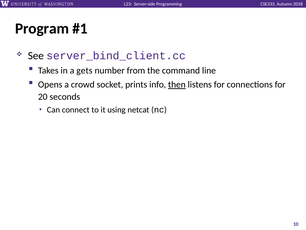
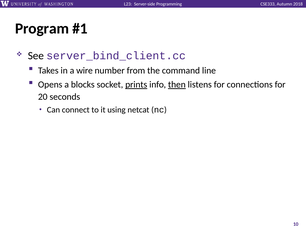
gets: gets -> wire
crowd: crowd -> blocks
prints underline: none -> present
